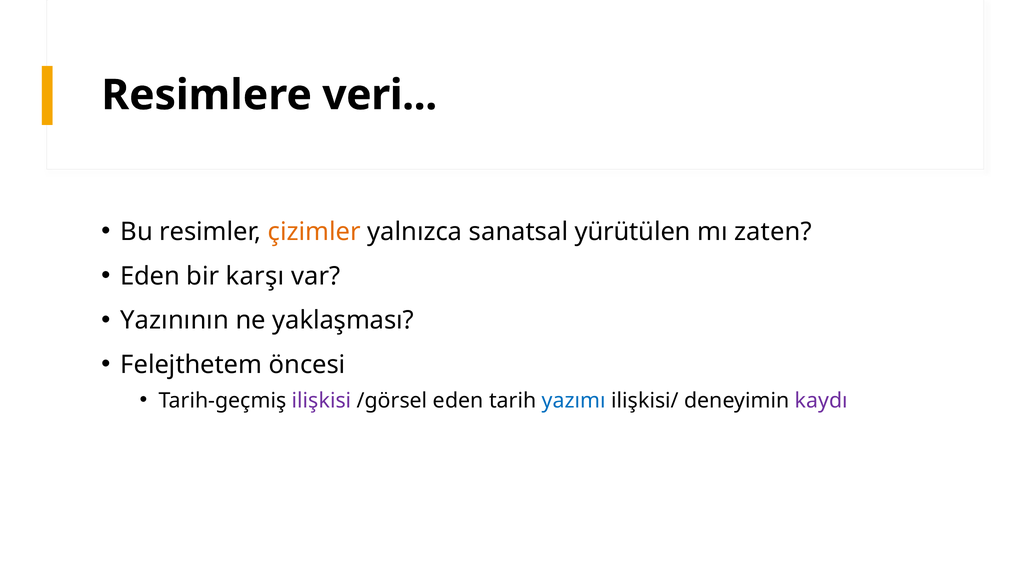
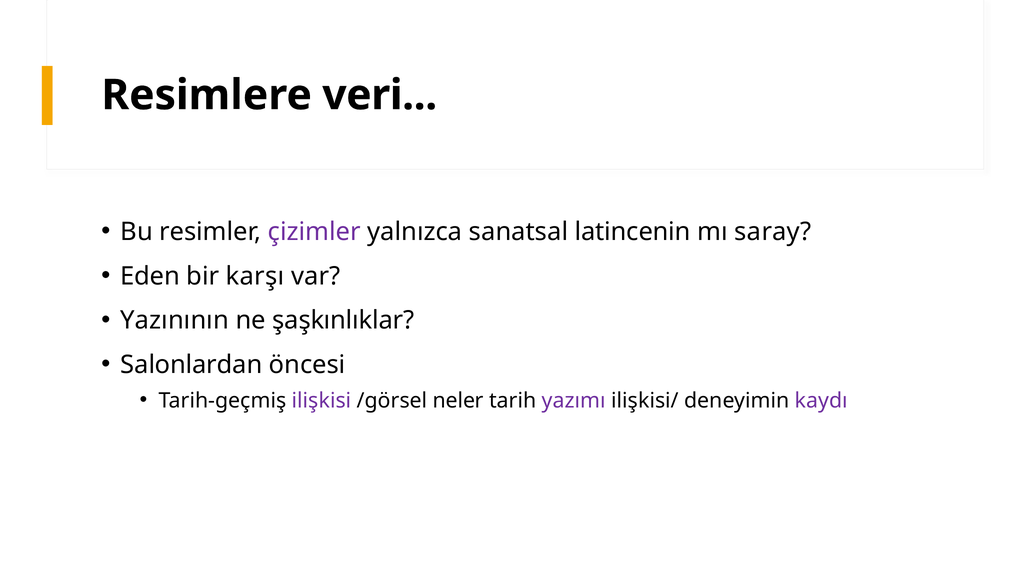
çizimler colour: orange -> purple
yürütülen: yürütülen -> latincenin
zaten: zaten -> saray
yaklaşması: yaklaşması -> şaşkınlıklar
Felejthetem: Felejthetem -> Salonlardan
/görsel eden: eden -> neler
yazımı colour: blue -> purple
